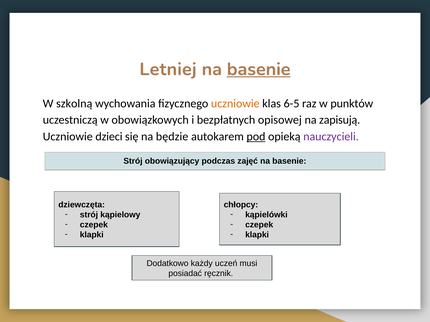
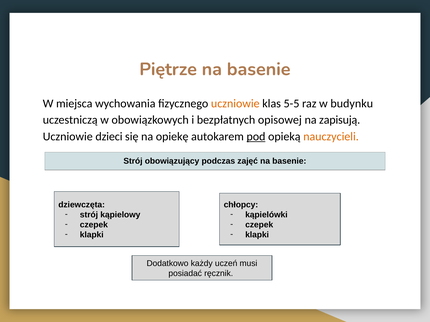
Letniej: Letniej -> Piętrze
basenie at (259, 69) underline: present -> none
szkolną: szkolną -> miejsca
6-5: 6-5 -> 5-5
punktów: punktów -> budynku
będzie: będzie -> opiekę
nauczycieli colour: purple -> orange
